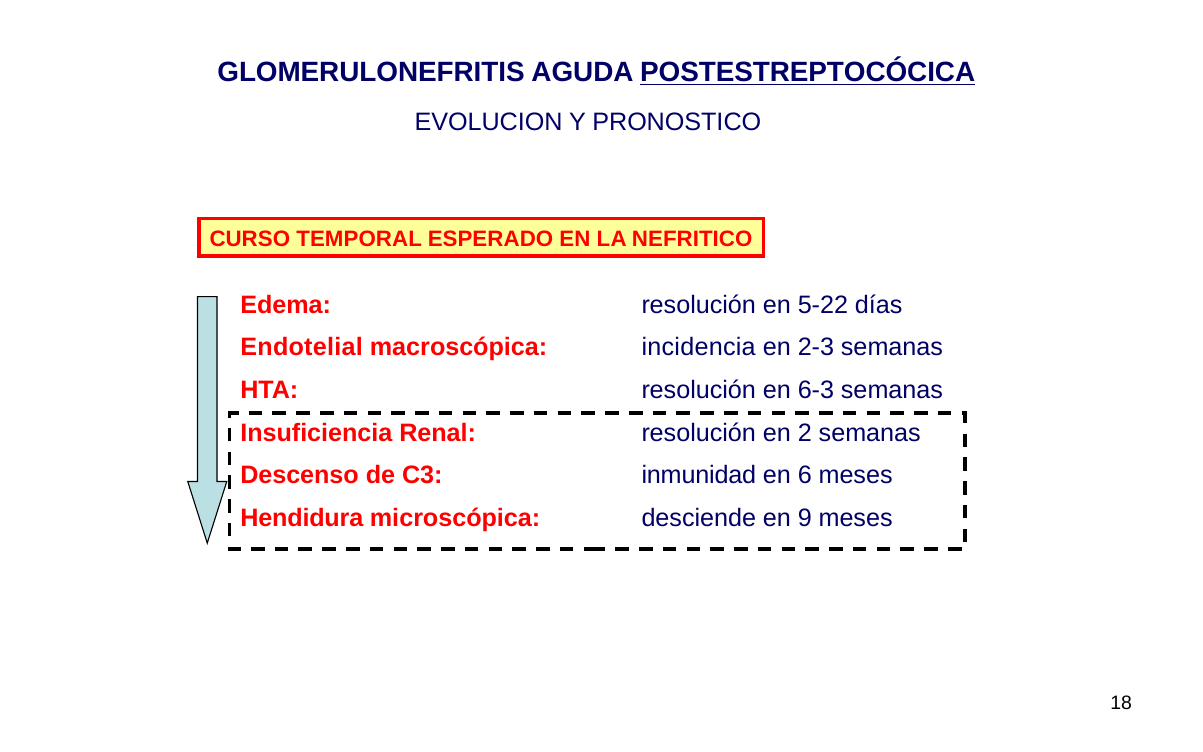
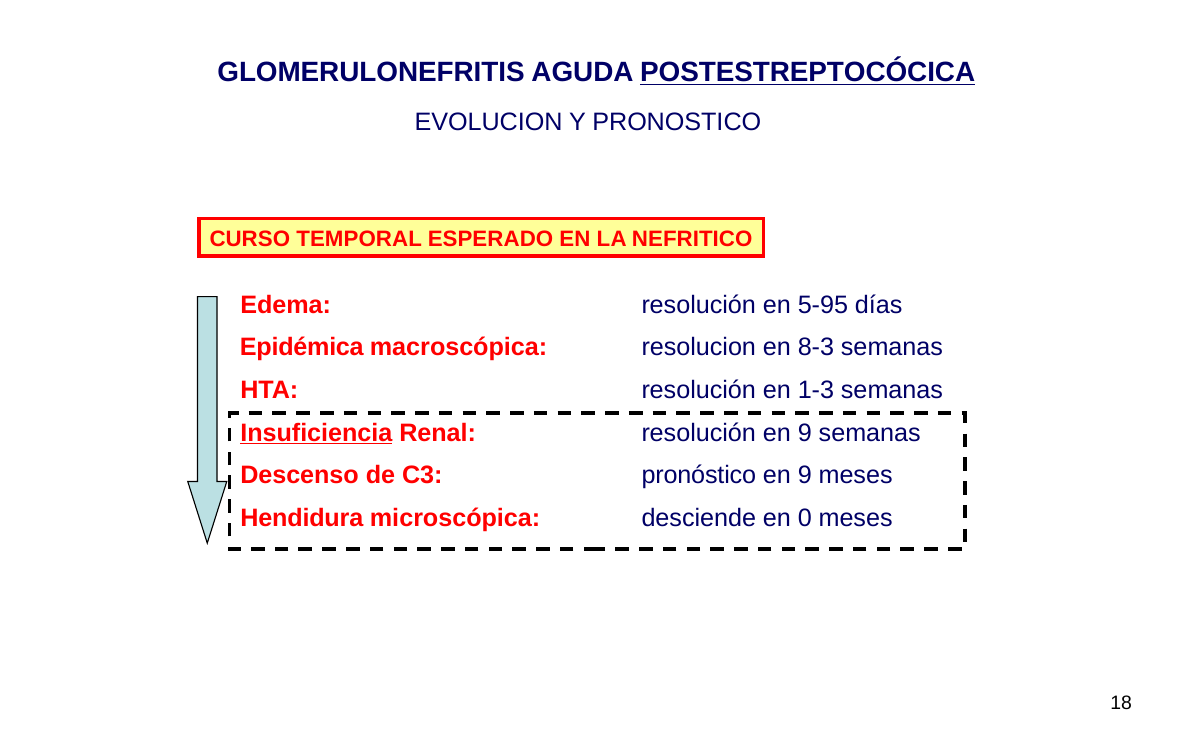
5-22: 5-22 -> 5-95
Endotelial: Endotelial -> Epidémica
incidencia: incidencia -> resolucion
2-3: 2-3 -> 8-3
6-3: 6-3 -> 1-3
Insuficiencia underline: none -> present
resolución en 2: 2 -> 9
inmunidad: inmunidad -> pronóstico
6 at (805, 476): 6 -> 9
9: 9 -> 0
